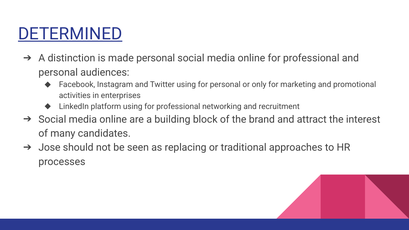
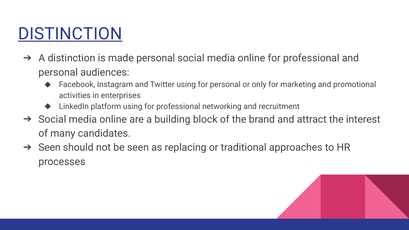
DETERMINED at (70, 34): DETERMINED -> DISTINCTION
Jose at (49, 148): Jose -> Seen
